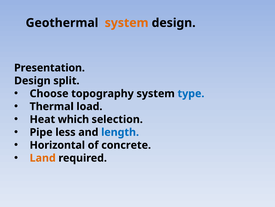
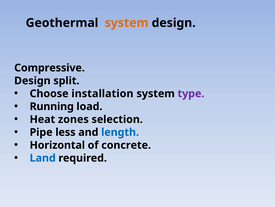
Presentation: Presentation -> Compressive
topography: topography -> installation
type colour: blue -> purple
Thermal: Thermal -> Running
which: which -> zones
Land colour: orange -> blue
